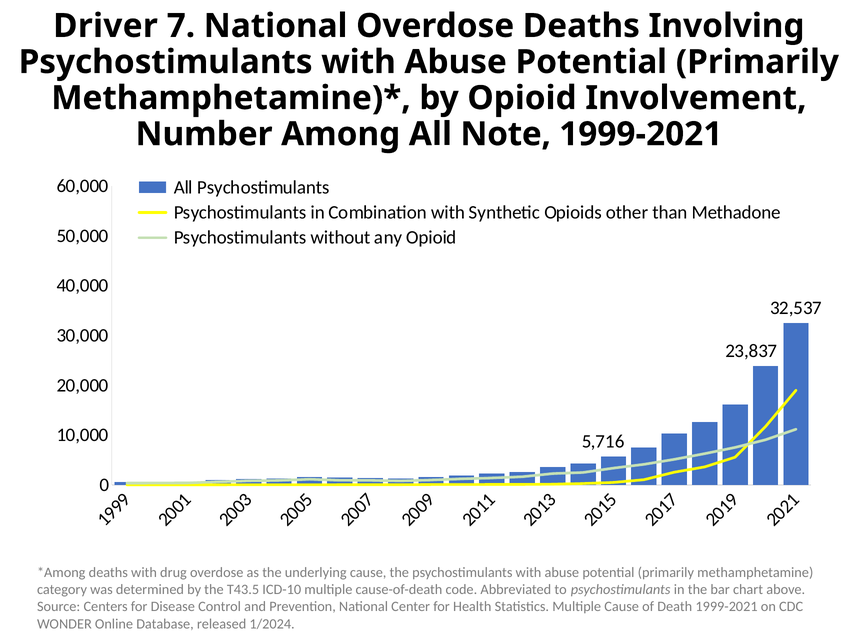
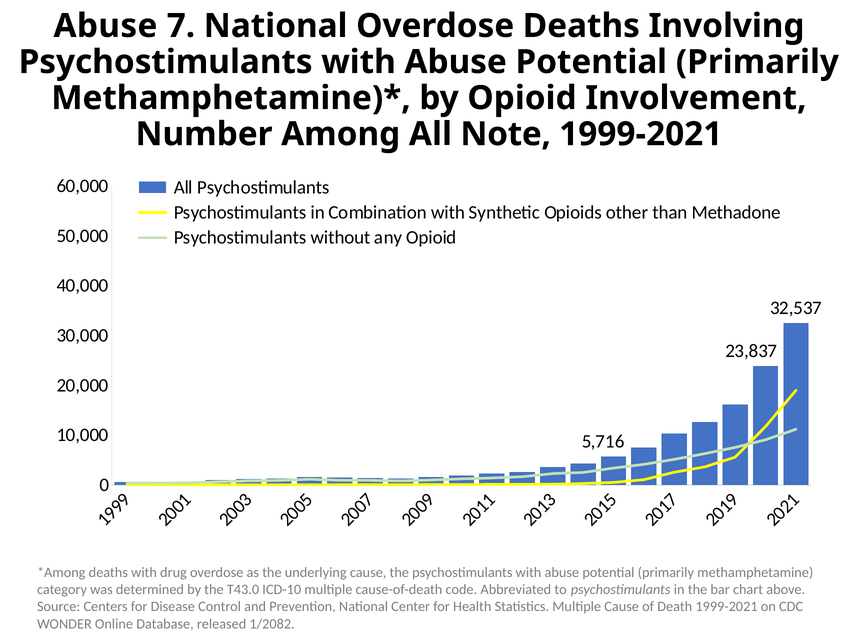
Driver at (105, 26): Driver -> Abuse
T43.5: T43.5 -> T43.0
1/2024: 1/2024 -> 1/2082
